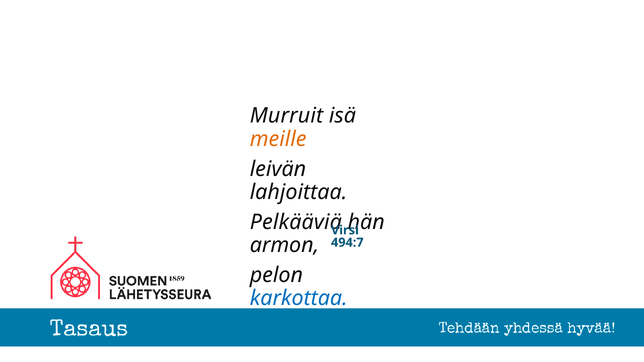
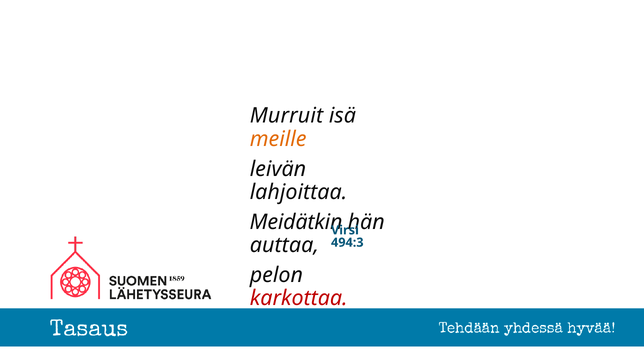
Pelkääviä: Pelkääviä -> Meidätkin
armon: armon -> auttaa
494:7: 494:7 -> 494:3
karkottaa colour: blue -> red
